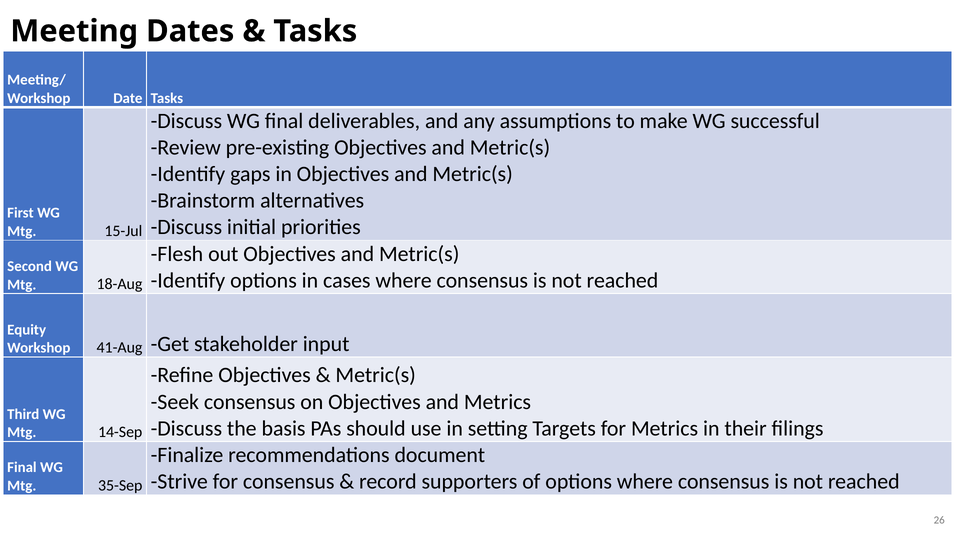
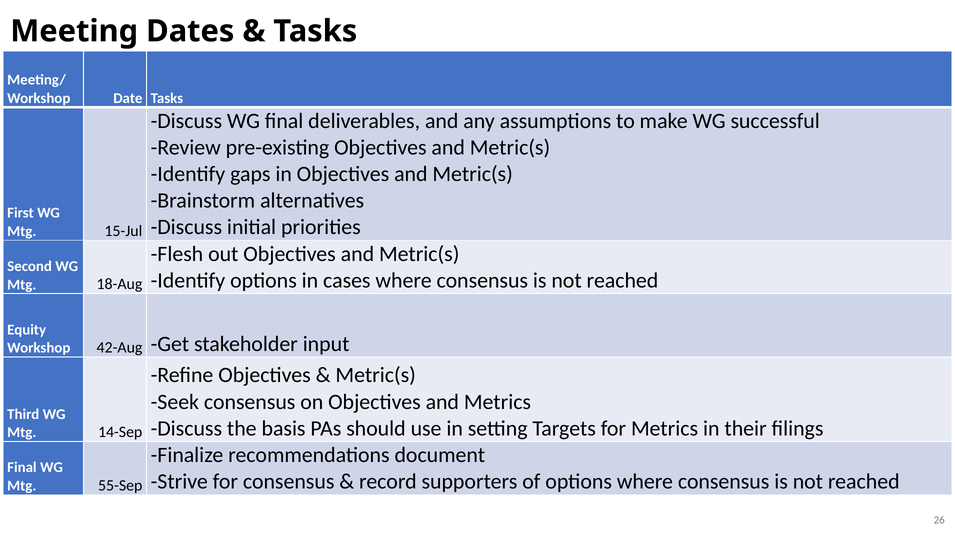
41-Aug: 41-Aug -> 42-Aug
35-Sep: 35-Sep -> 55-Sep
